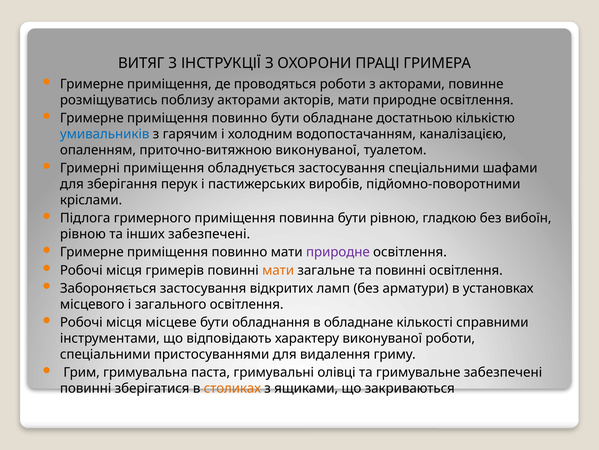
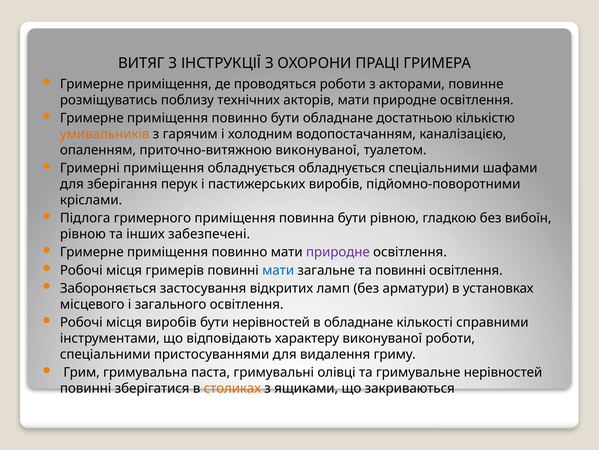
поблизу акторами: акторами -> технічних
умивальників colour: blue -> orange
обладнується застосування: застосування -> обладнується
мати at (278, 270) colour: orange -> blue
місця місцеве: місцеве -> виробів
бути обладнання: обладнання -> нерівностей
гримувальне забезпечені: забезпечені -> нерівностей
